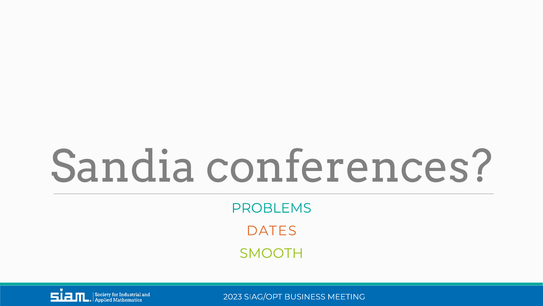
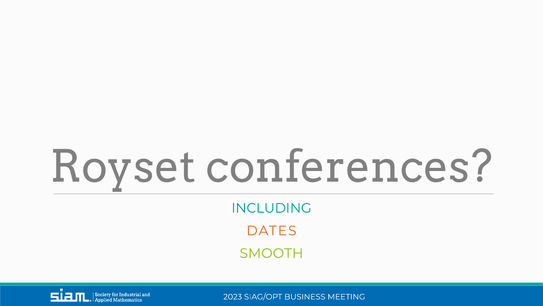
Sandia: Sandia -> Royset
PROBLEMS: PROBLEMS -> INCLUDING
